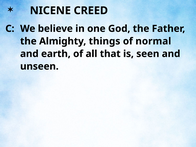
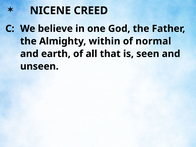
things: things -> within
